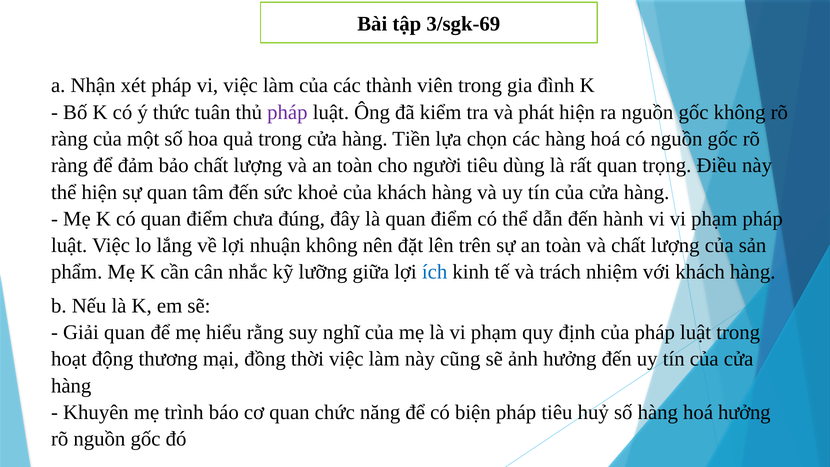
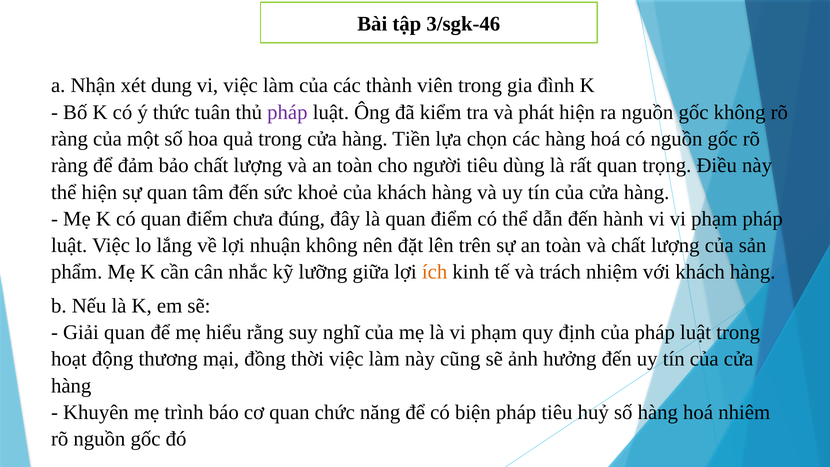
3/sgk-69: 3/sgk-69 -> 3/sgk-46
xét pháp: pháp -> dung
ích colour: blue -> orange
hoá hưởng: hưởng -> nhiêm
